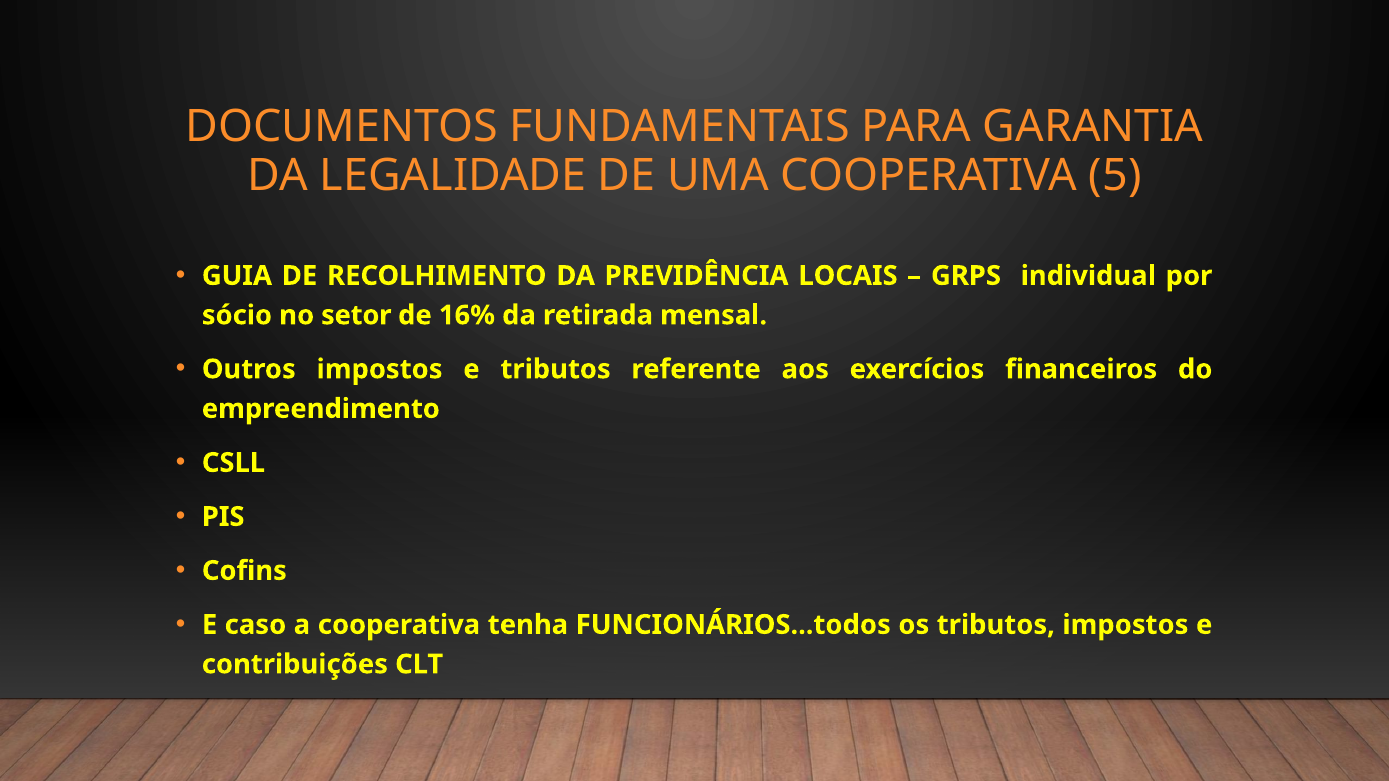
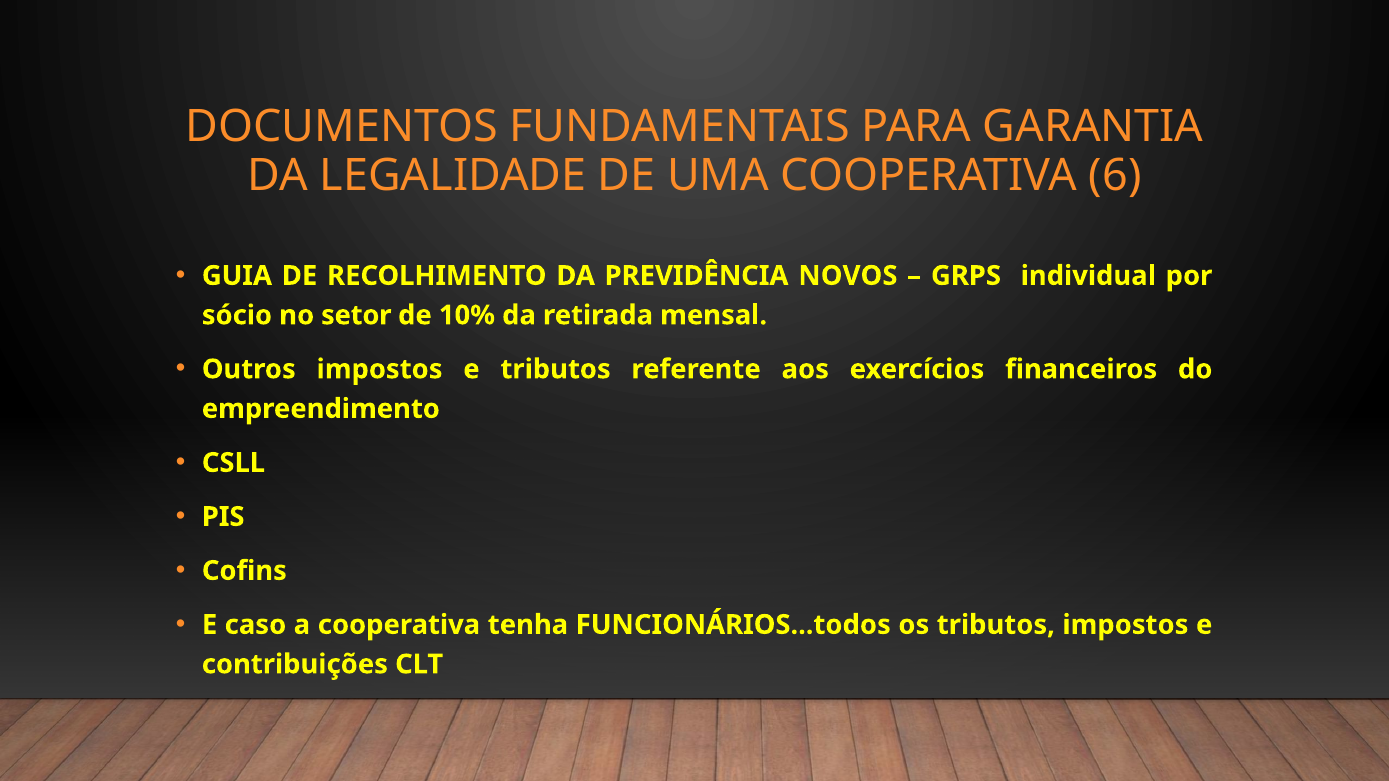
5: 5 -> 6
LOCAIS: LOCAIS -> NOVOS
16%: 16% -> 10%
